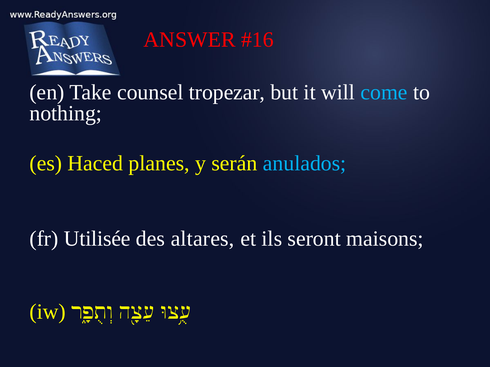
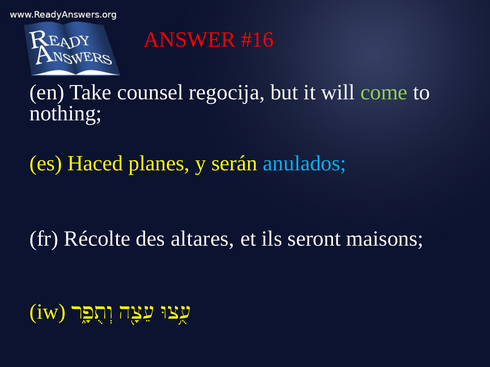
tropezar: tropezar -> regocija
come colour: light blue -> light green
Utilisée: Utilisée -> Récolte
